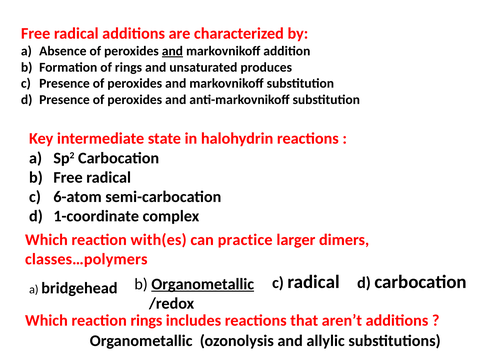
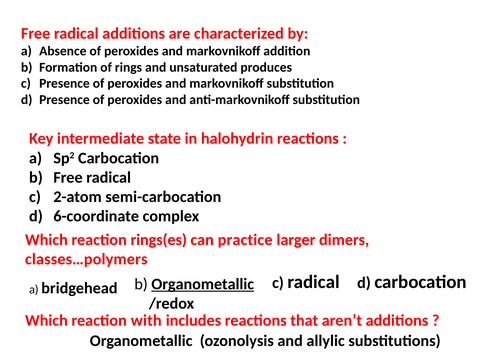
and at (172, 51) underline: present -> none
6-atom: 6-atom -> 2-atom
1-coordinate: 1-coordinate -> 6-coordinate
with(es: with(es -> rings(es
reaction rings: rings -> with
